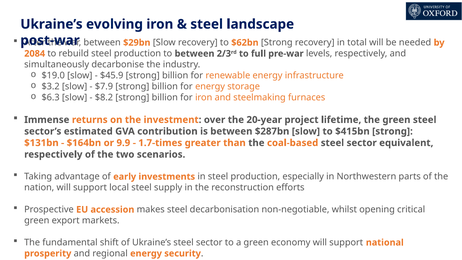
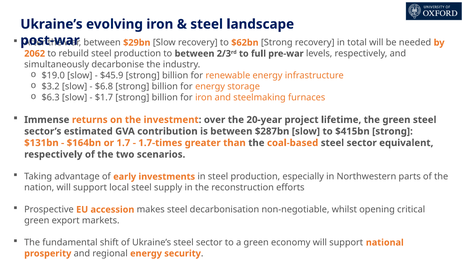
2084: 2084 -> 2062
$7.9: $7.9 -> $6.8
$8.2: $8.2 -> $1.7
9.9: 9.9 -> 1.7
